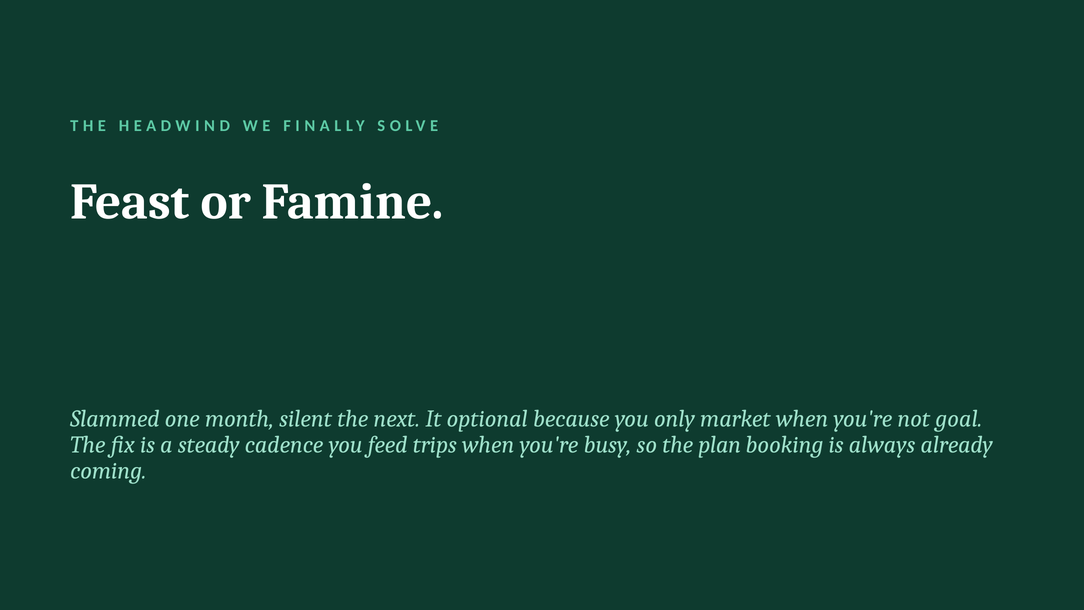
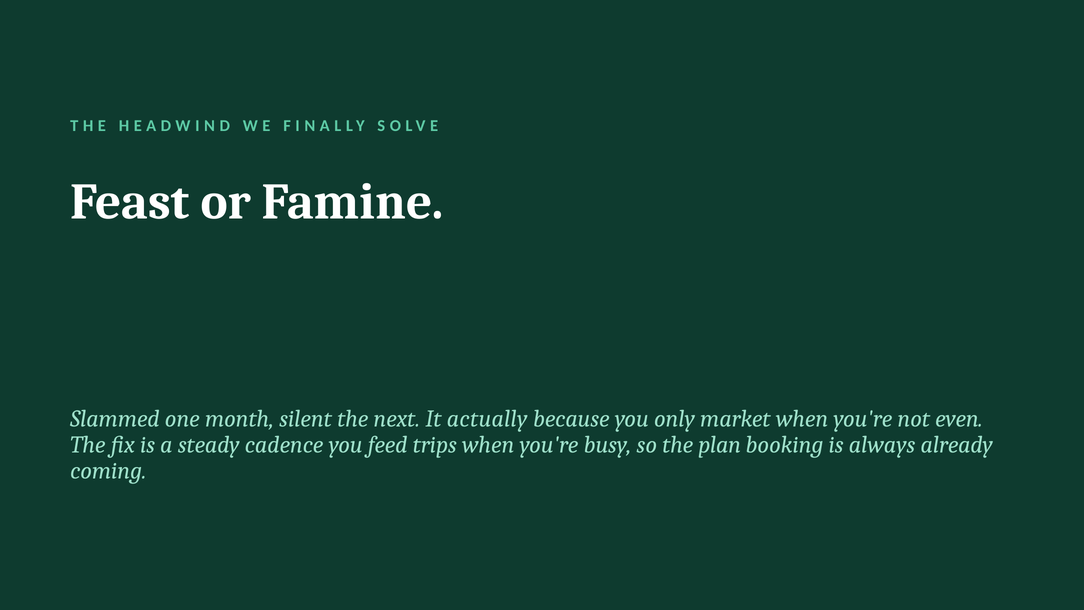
optional: optional -> actually
goal: goal -> even
